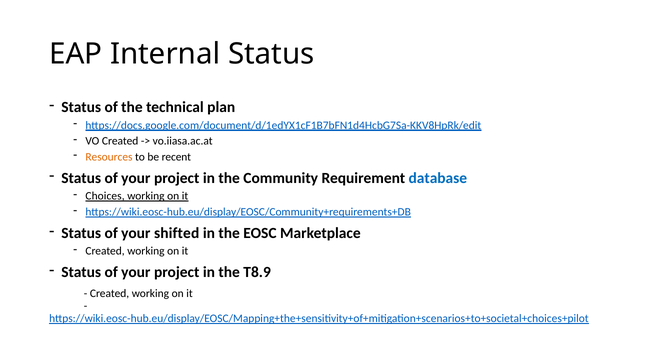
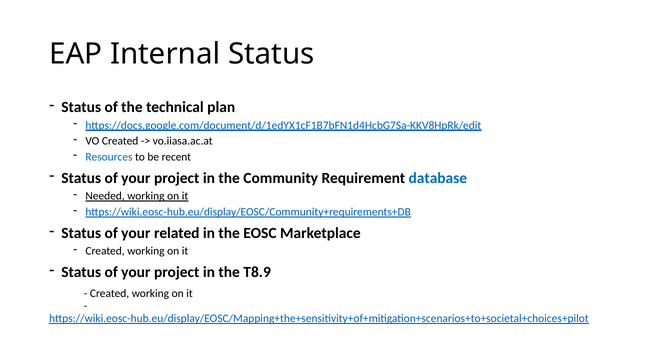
Resources colour: orange -> blue
Choices: Choices -> Needed
shifted: shifted -> related
